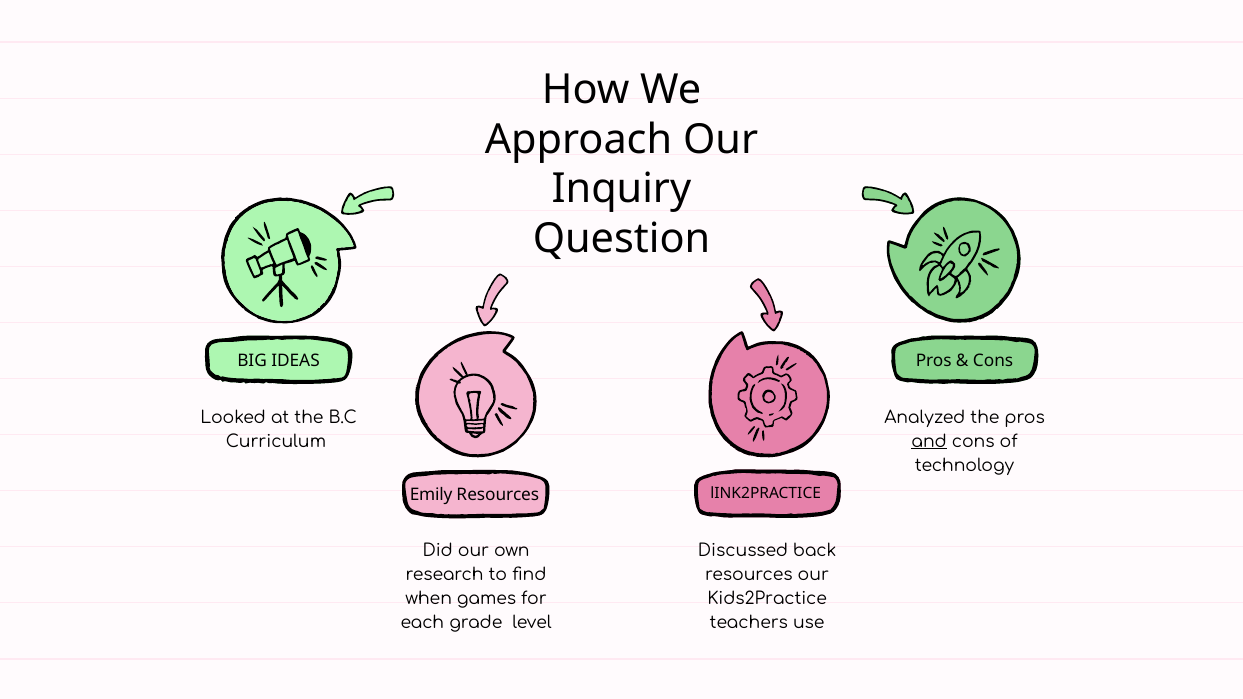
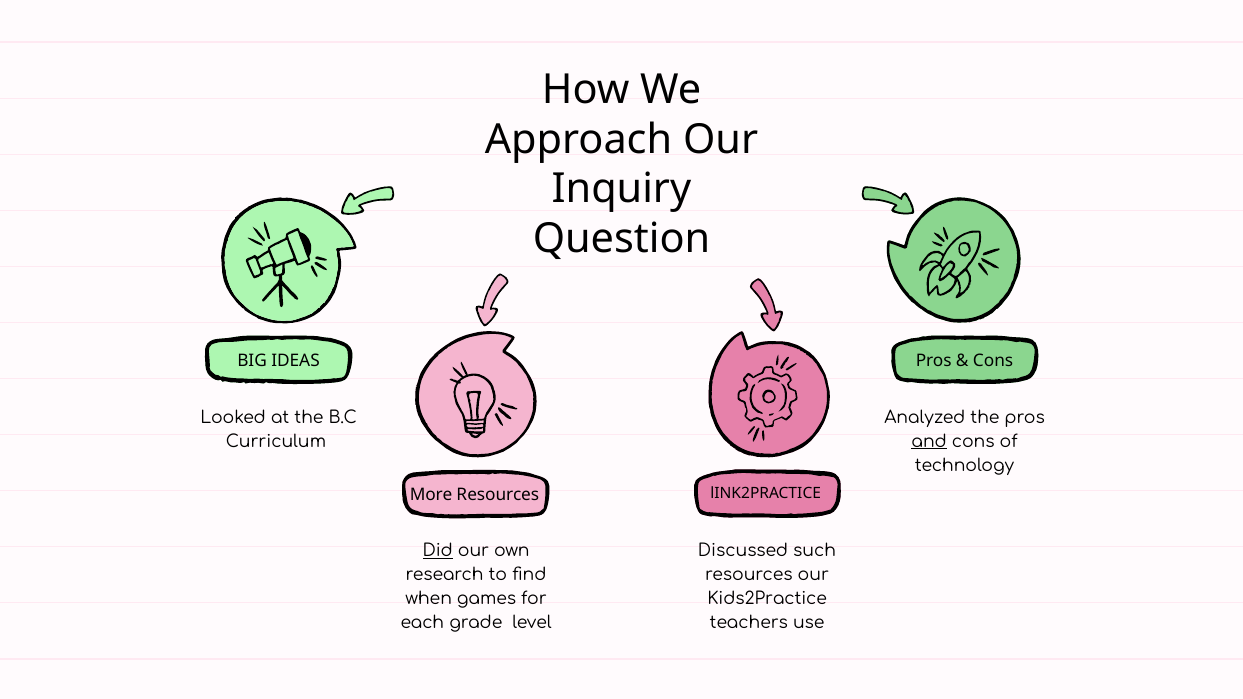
Emily: Emily -> More
Did underline: none -> present
back: back -> such
